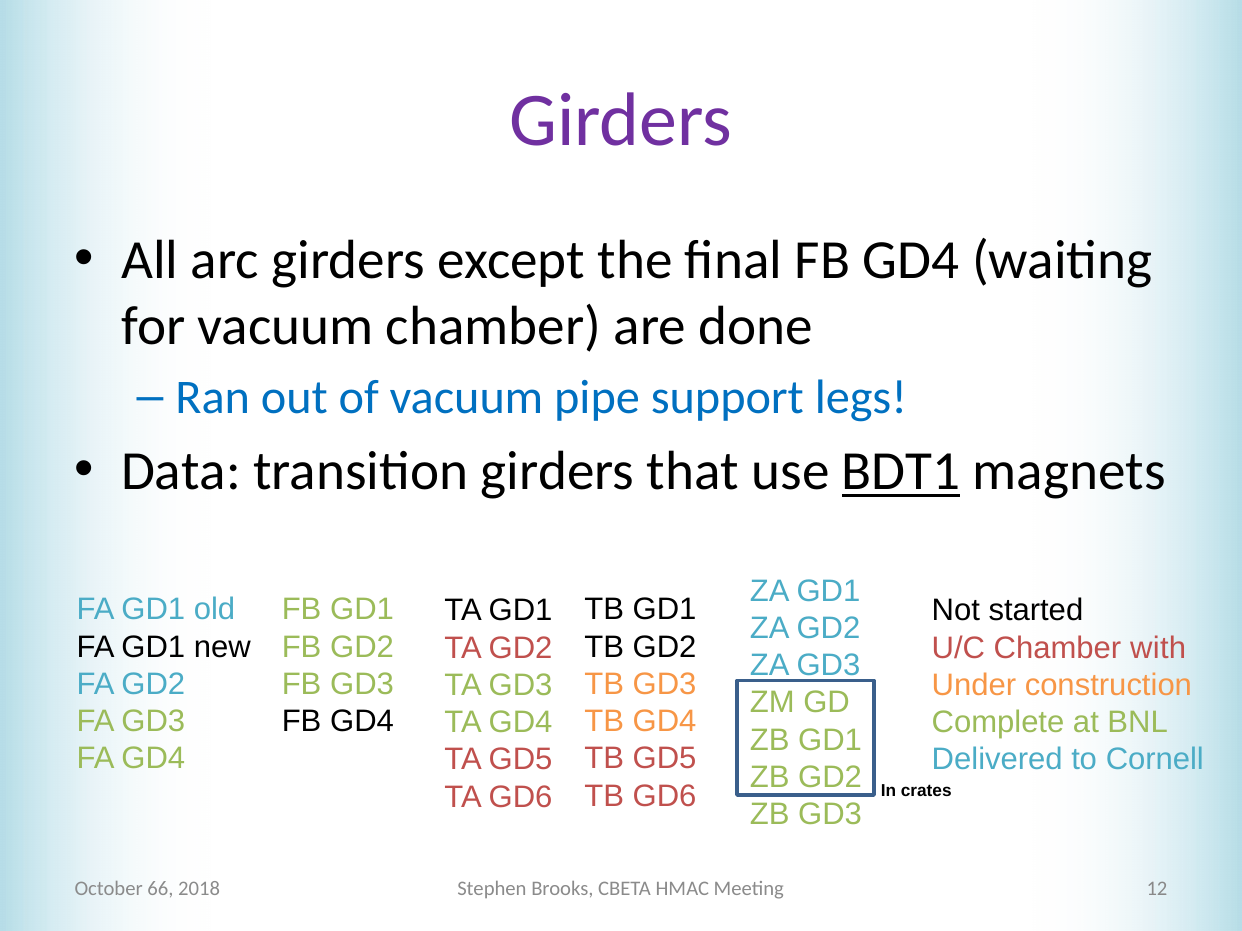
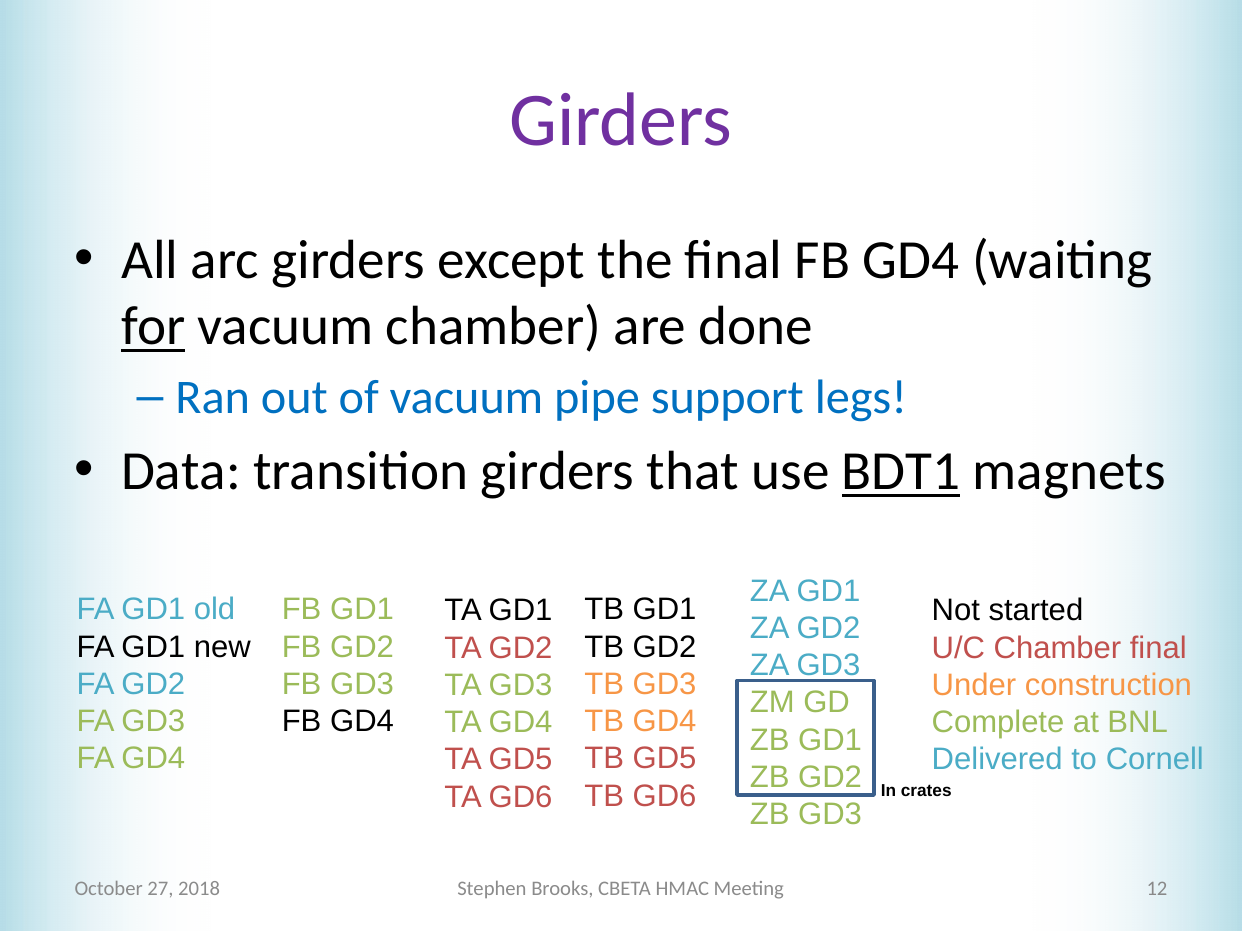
for underline: none -> present
Chamber with: with -> final
66: 66 -> 27
